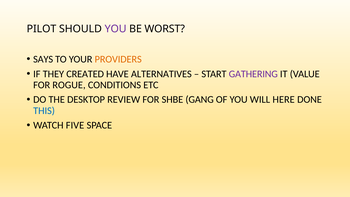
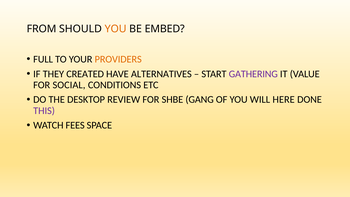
PILOT: PILOT -> FROM
YOU at (116, 29) colour: purple -> orange
WORST: WORST -> EMBED
SAYS: SAYS -> FULL
ROGUE: ROGUE -> SOCIAL
THIS colour: blue -> purple
FIVE: FIVE -> FEES
